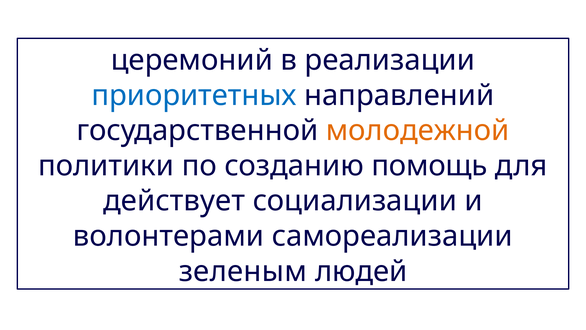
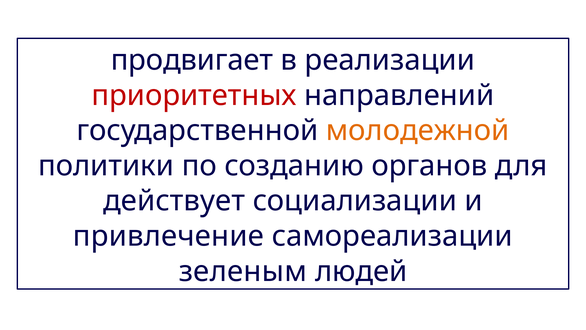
церемоний: церемоний -> продвигает
приоритетных colour: blue -> red
помощь: помощь -> органов
волонтерами: волонтерами -> привлечение
